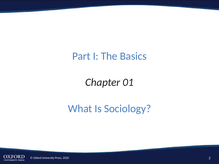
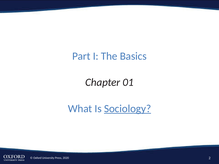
Sociology underline: none -> present
